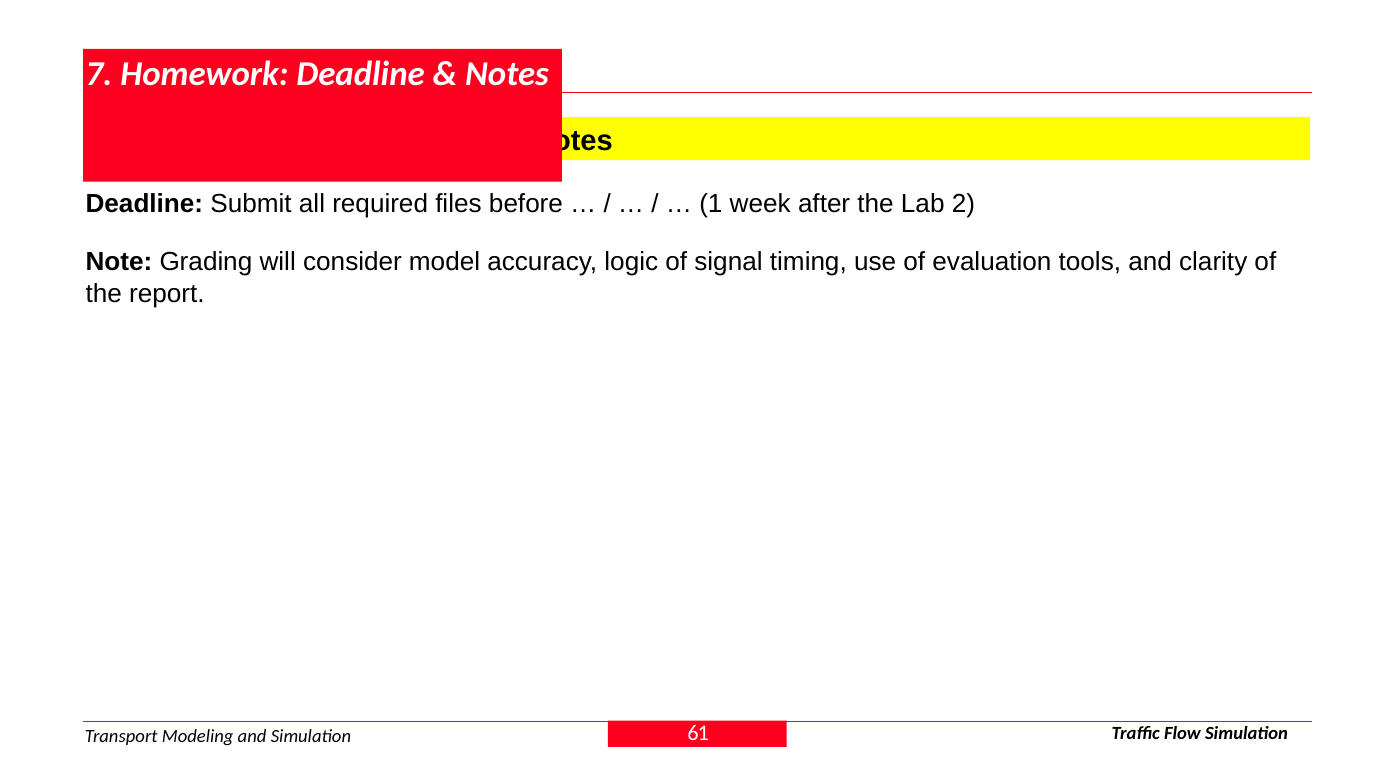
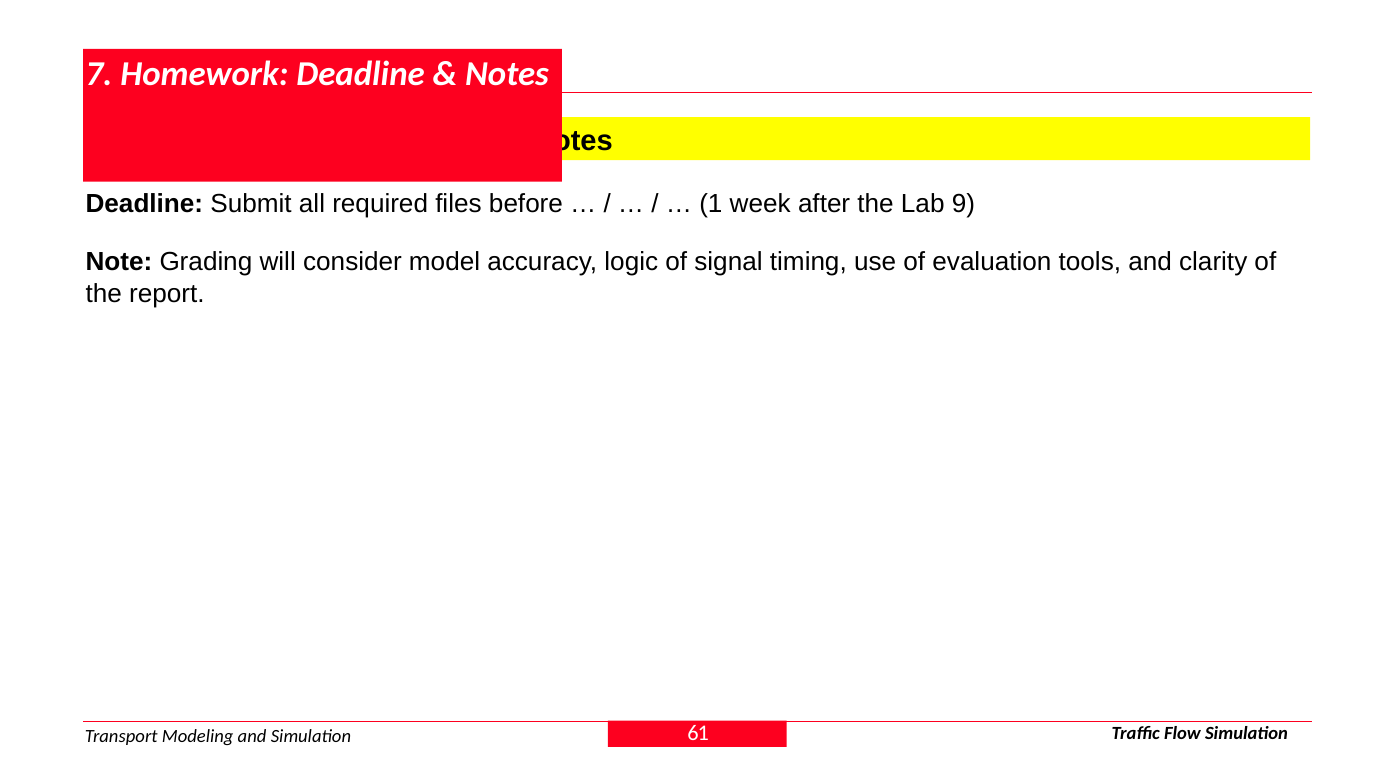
2: 2 -> 9
